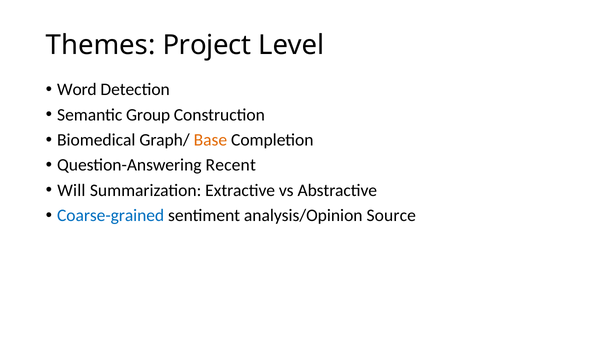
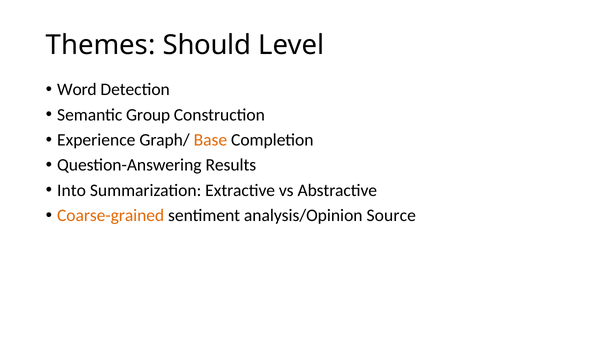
Project: Project -> Should
Biomedical: Biomedical -> Experience
Recent: Recent -> Results
Will: Will -> Into
Coarse-grained colour: blue -> orange
